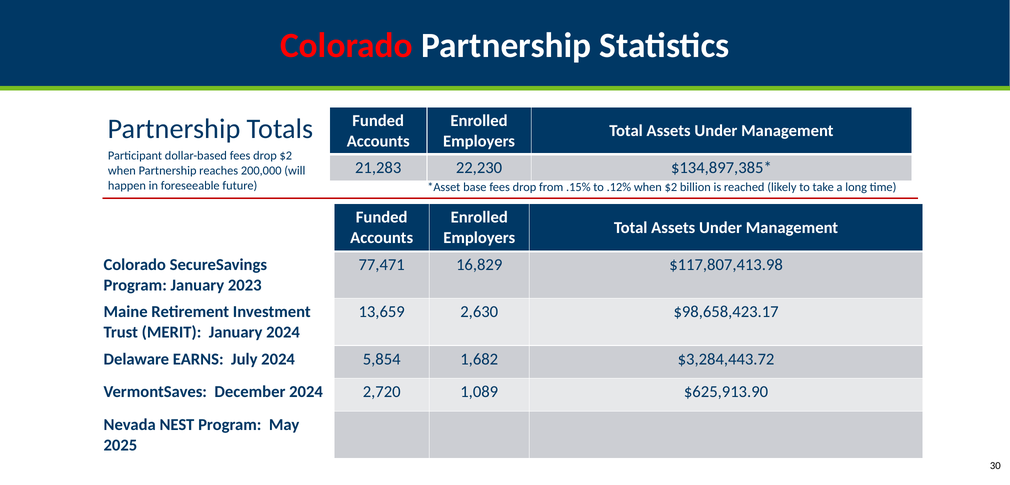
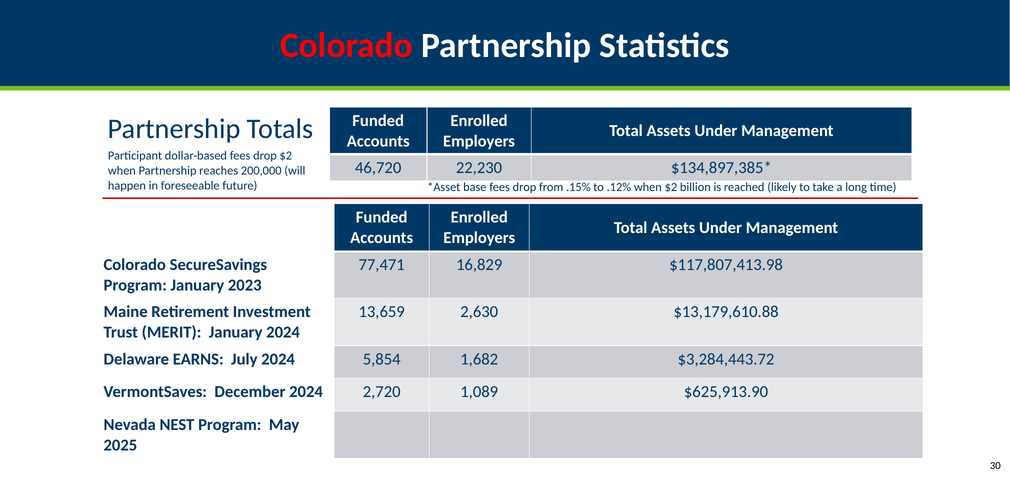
21,283: 21,283 -> 46,720
$98,658,423.17: $98,658,423.17 -> $13,179,610.88
